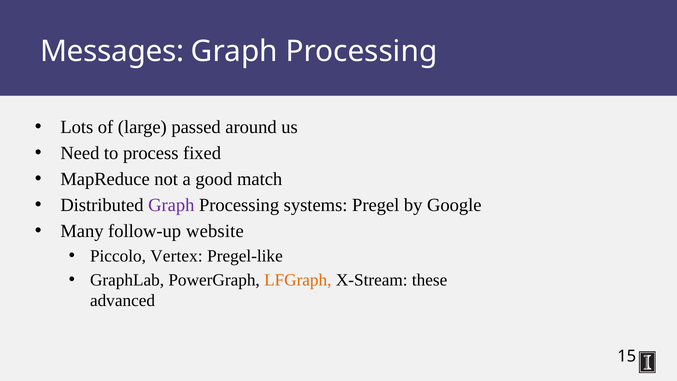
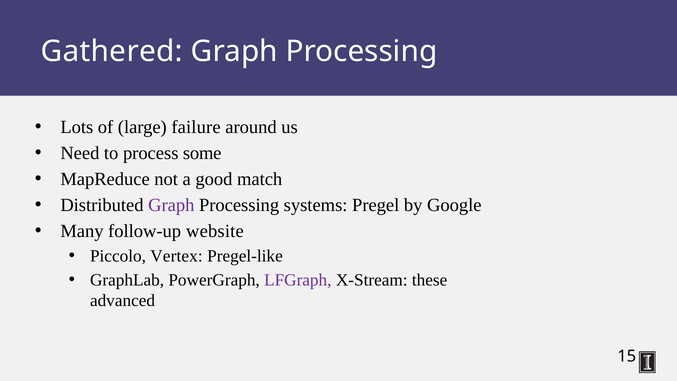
Messages: Messages -> Gathered
passed: passed -> failure
fixed: fixed -> some
LFGraph colour: orange -> purple
